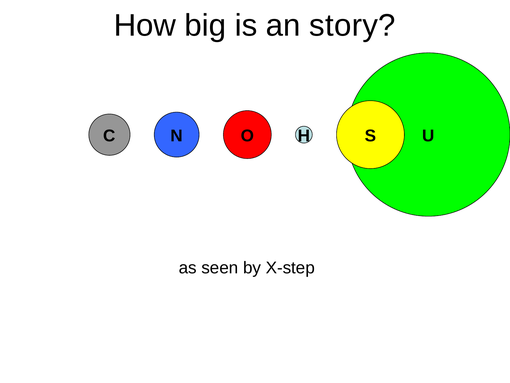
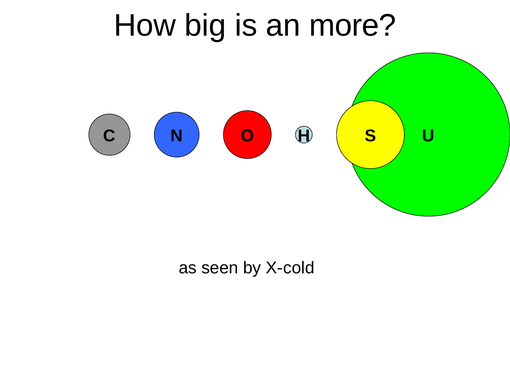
story: story -> more
X-step: X-step -> X-cold
